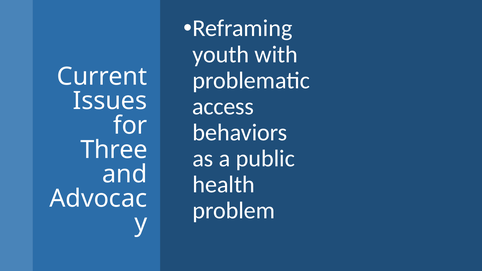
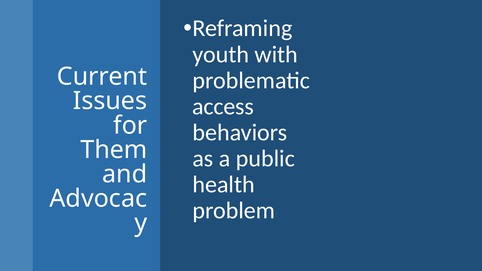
Three: Three -> Them
